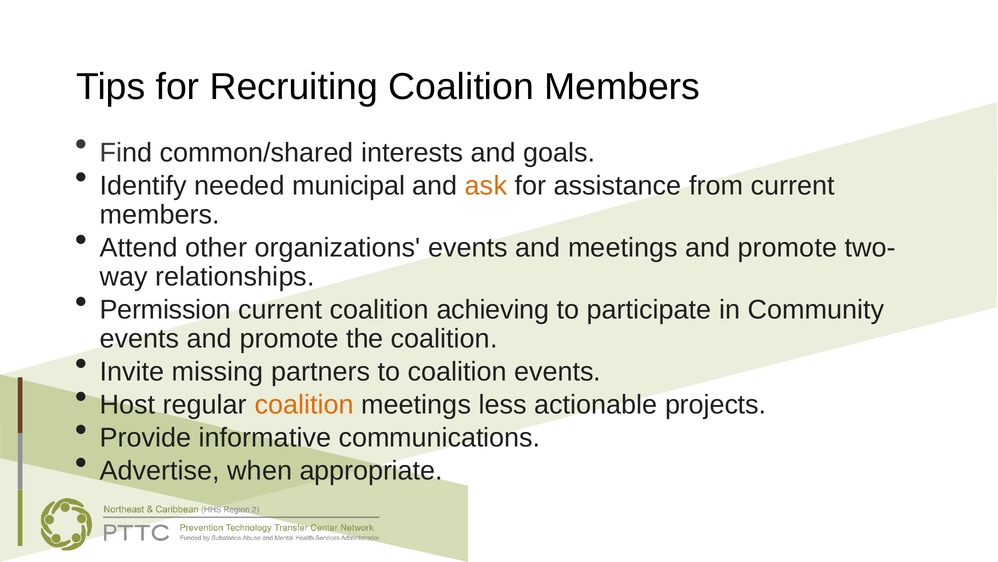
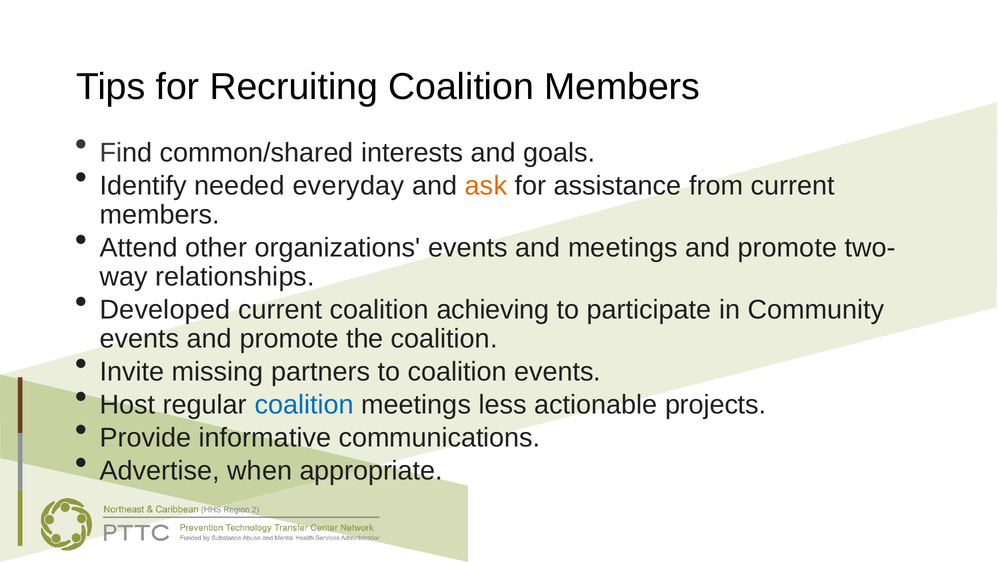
municipal: municipal -> everyday
Permission: Permission -> Developed
coalition at (304, 404) colour: orange -> blue
